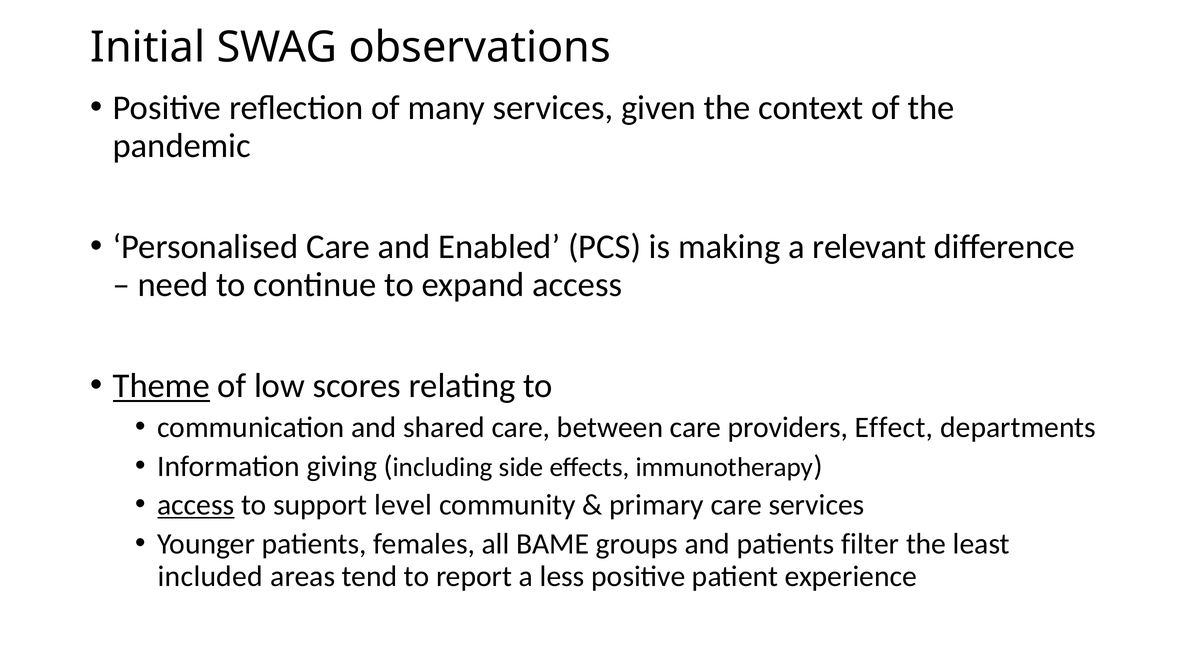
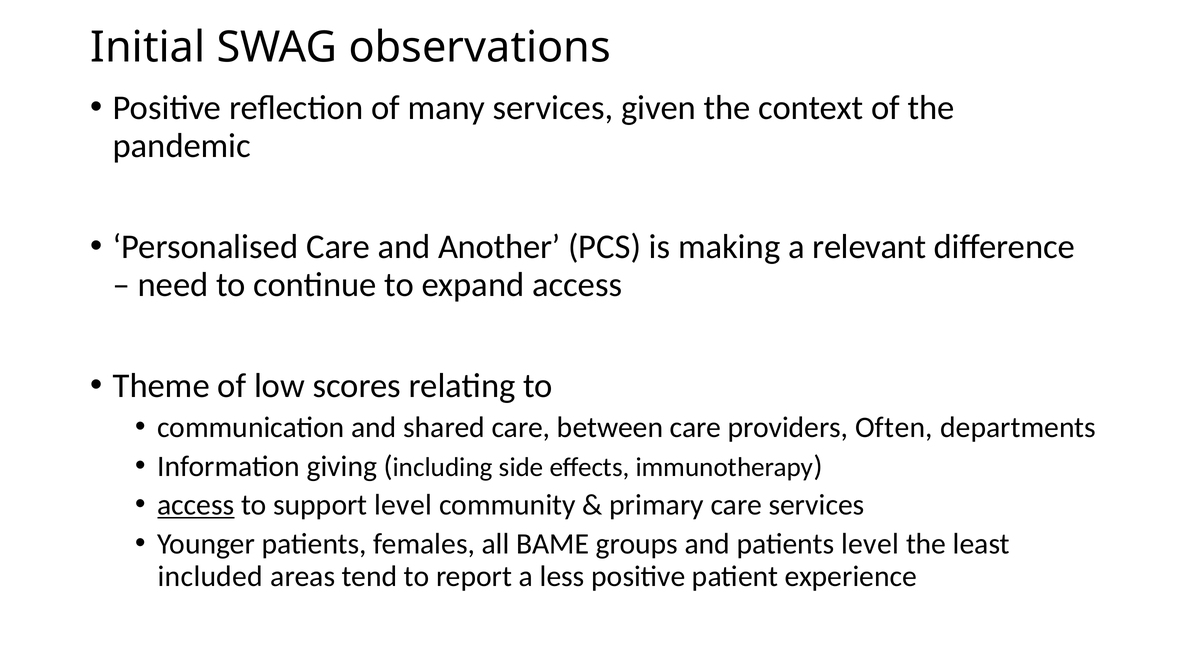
Enabled: Enabled -> Another
Theme underline: present -> none
Effect: Effect -> Often
patients filter: filter -> level
